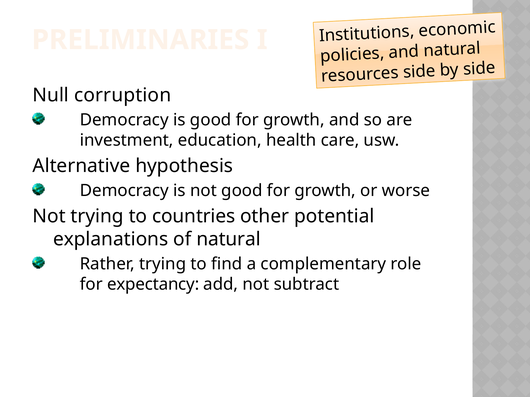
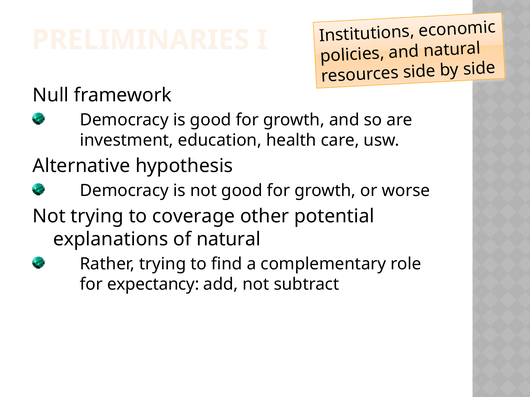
corruption: corruption -> framework
countries: countries -> coverage
